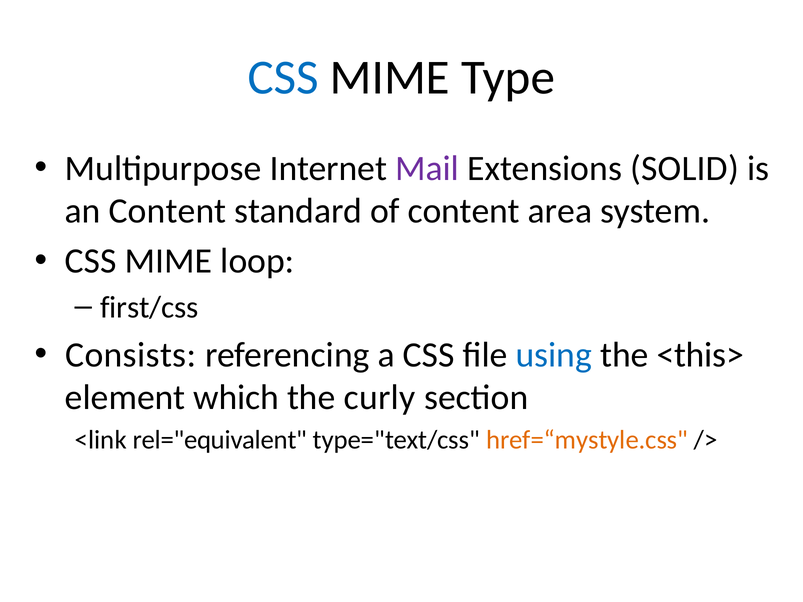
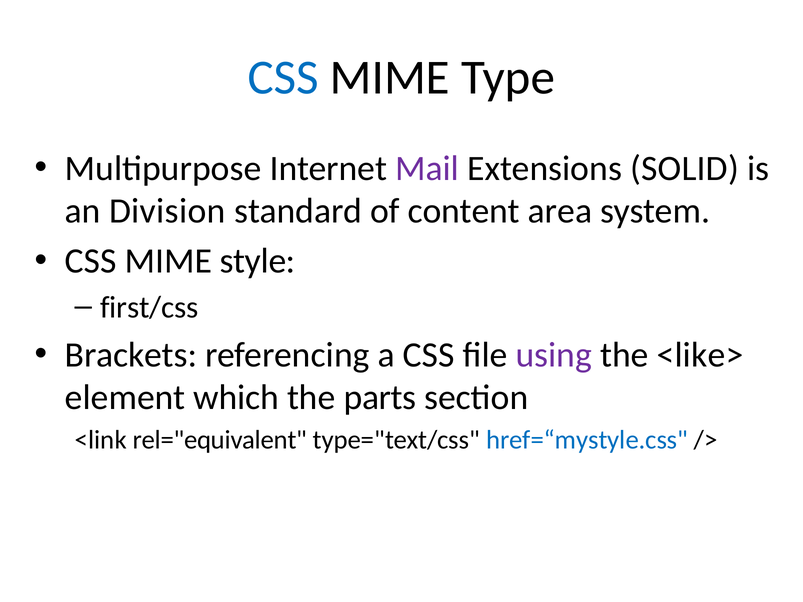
an Content: Content -> Division
loop: loop -> style
Consists: Consists -> Brackets
using colour: blue -> purple
<this>: <this> -> <like>
curly: curly -> parts
href=“mystyle.css colour: orange -> blue
